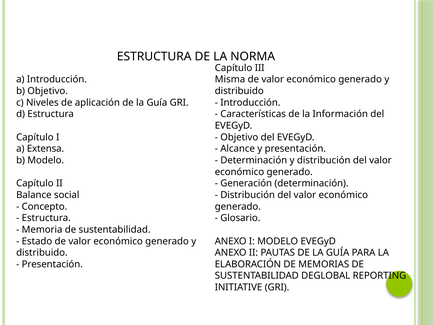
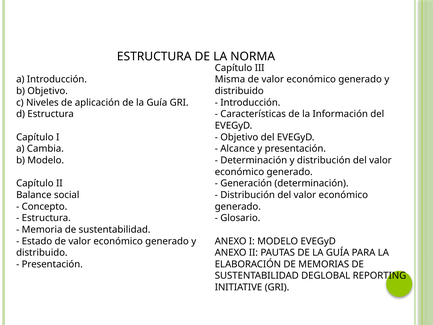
Extensa: Extensa -> Cambia
